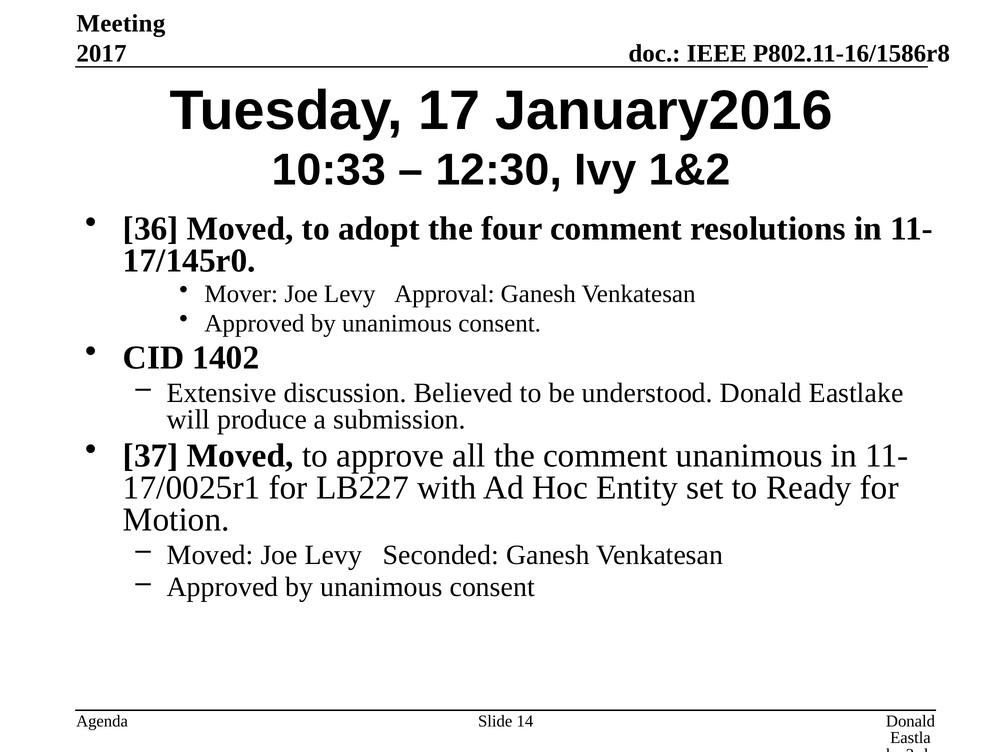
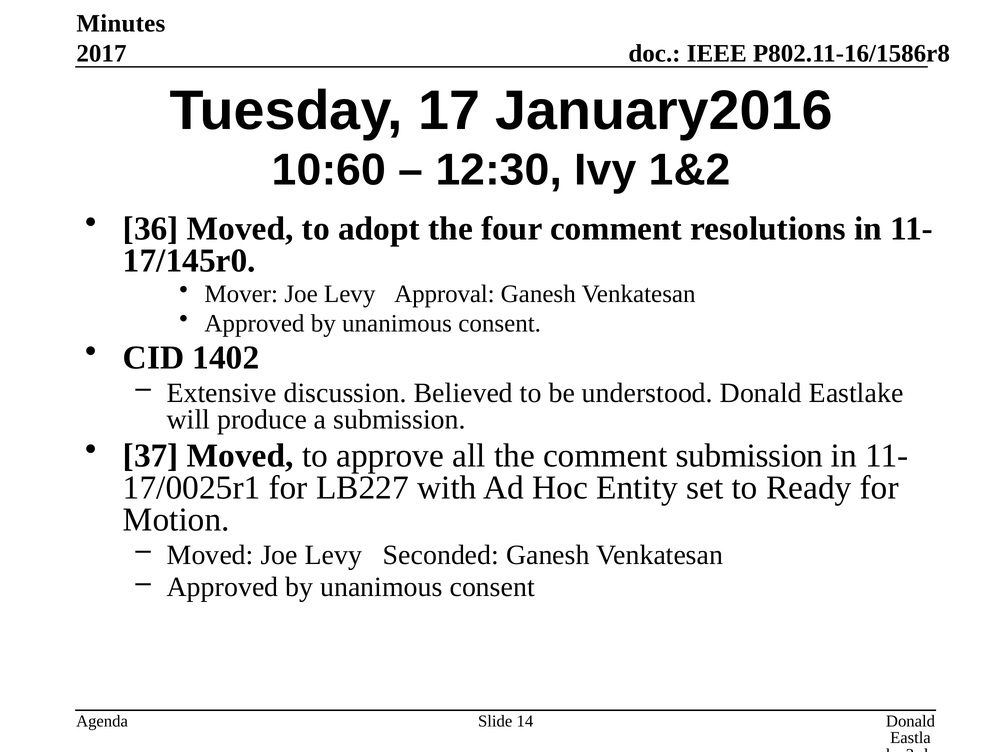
Meeting: Meeting -> Minutes
10:33: 10:33 -> 10:60
comment unanimous: unanimous -> submission
